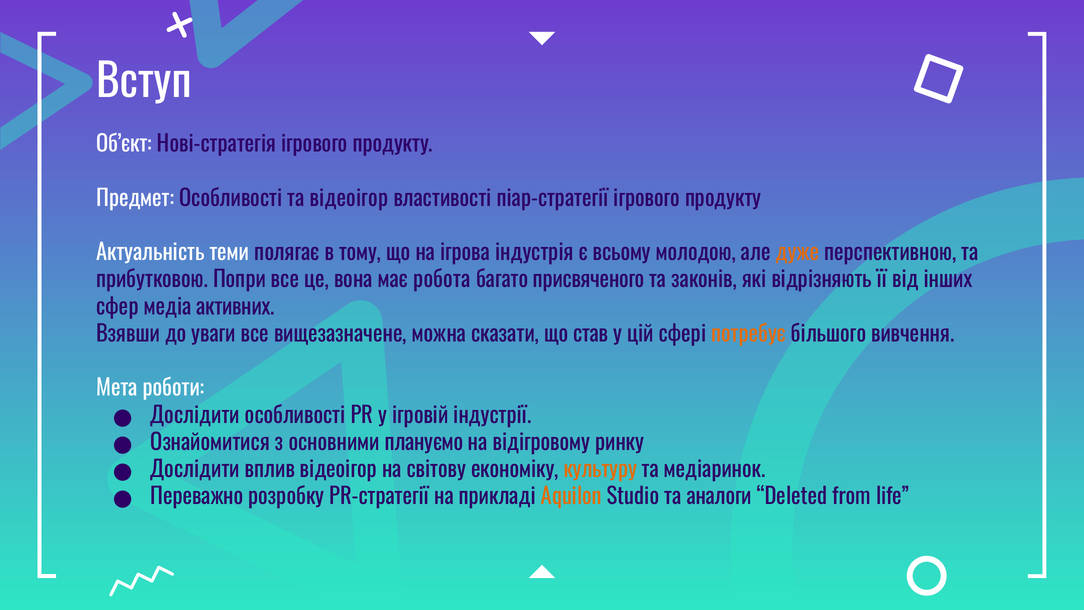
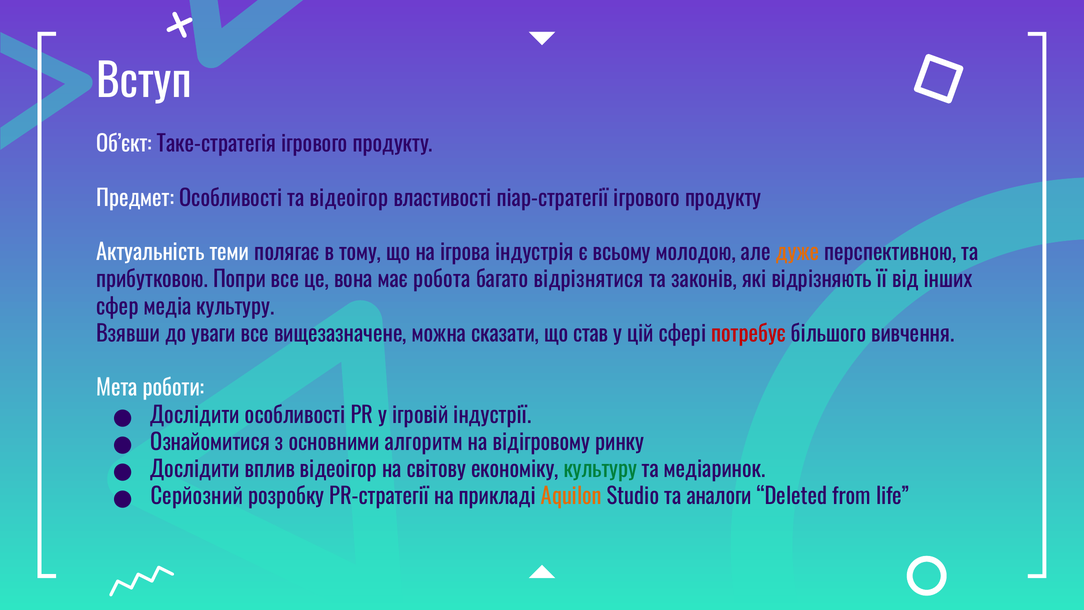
Нові-стратегія: Нові-стратегія -> Таке-стратегія
присвяченого: присвяченого -> відрізнятися
медіа активних: активних -> культуру
потребує colour: orange -> red
плануємо: плануємо -> алгоритм
культуру at (600, 470) colour: orange -> green
Переважно: Переважно -> Серйозний
